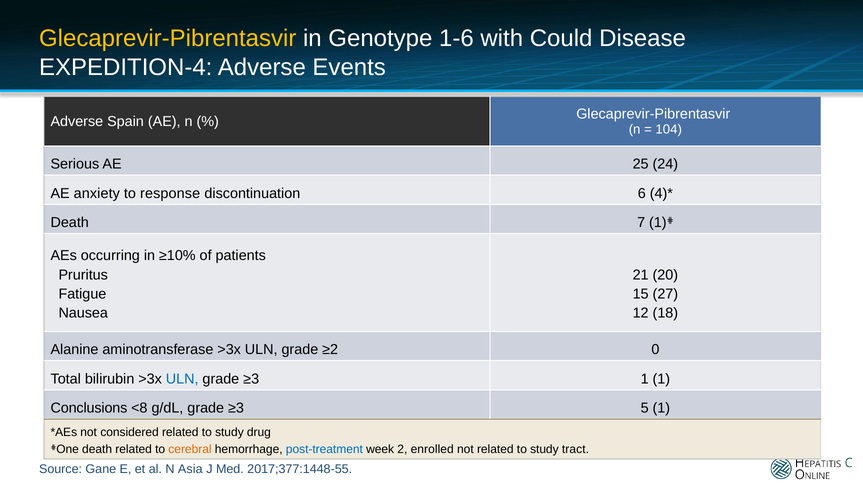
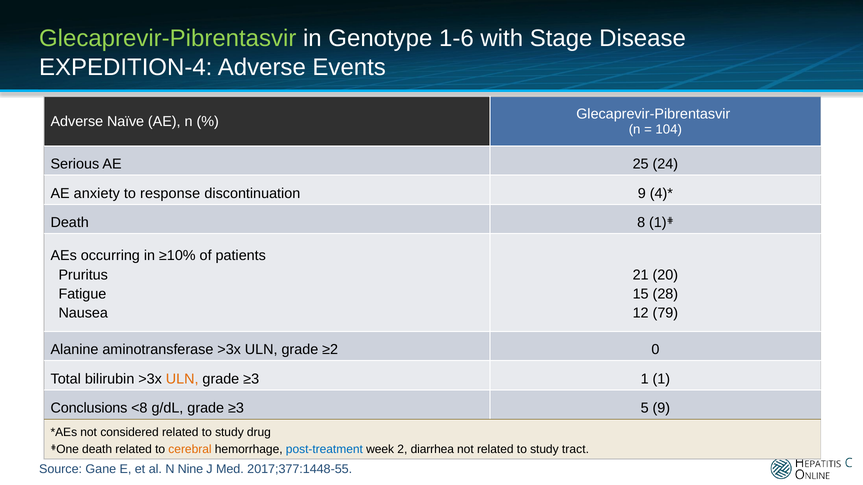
Glecaprevir-Pibrentasvir at (168, 38) colour: yellow -> light green
Could: Could -> Stage
Spain: Spain -> Naïve
discontinuation 6: 6 -> 9
7: 7 -> 8
27: 27 -> 28
18: 18 -> 79
ULN at (182, 379) colour: blue -> orange
5 1: 1 -> 9
enrolled: enrolled -> diarrhea
Asia: Asia -> Nine
